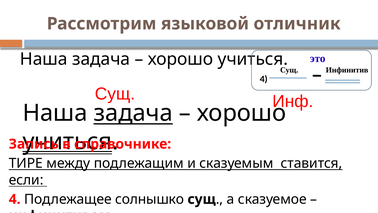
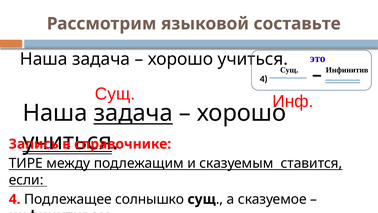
отличник: отличник -> составьте
